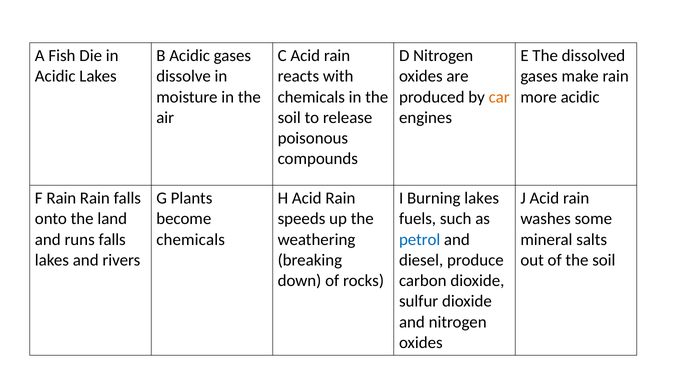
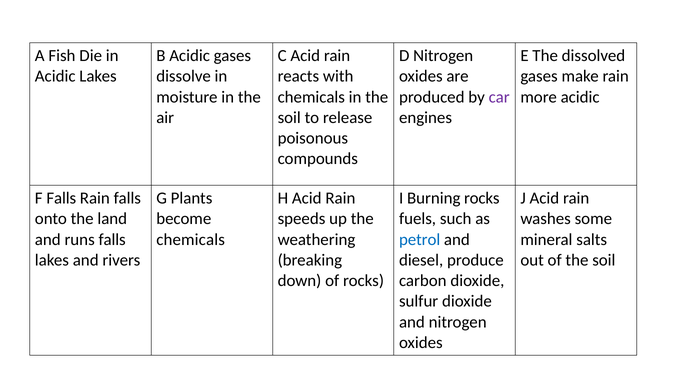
car colour: orange -> purple
F Rain: Rain -> Falls
Burning lakes: lakes -> rocks
